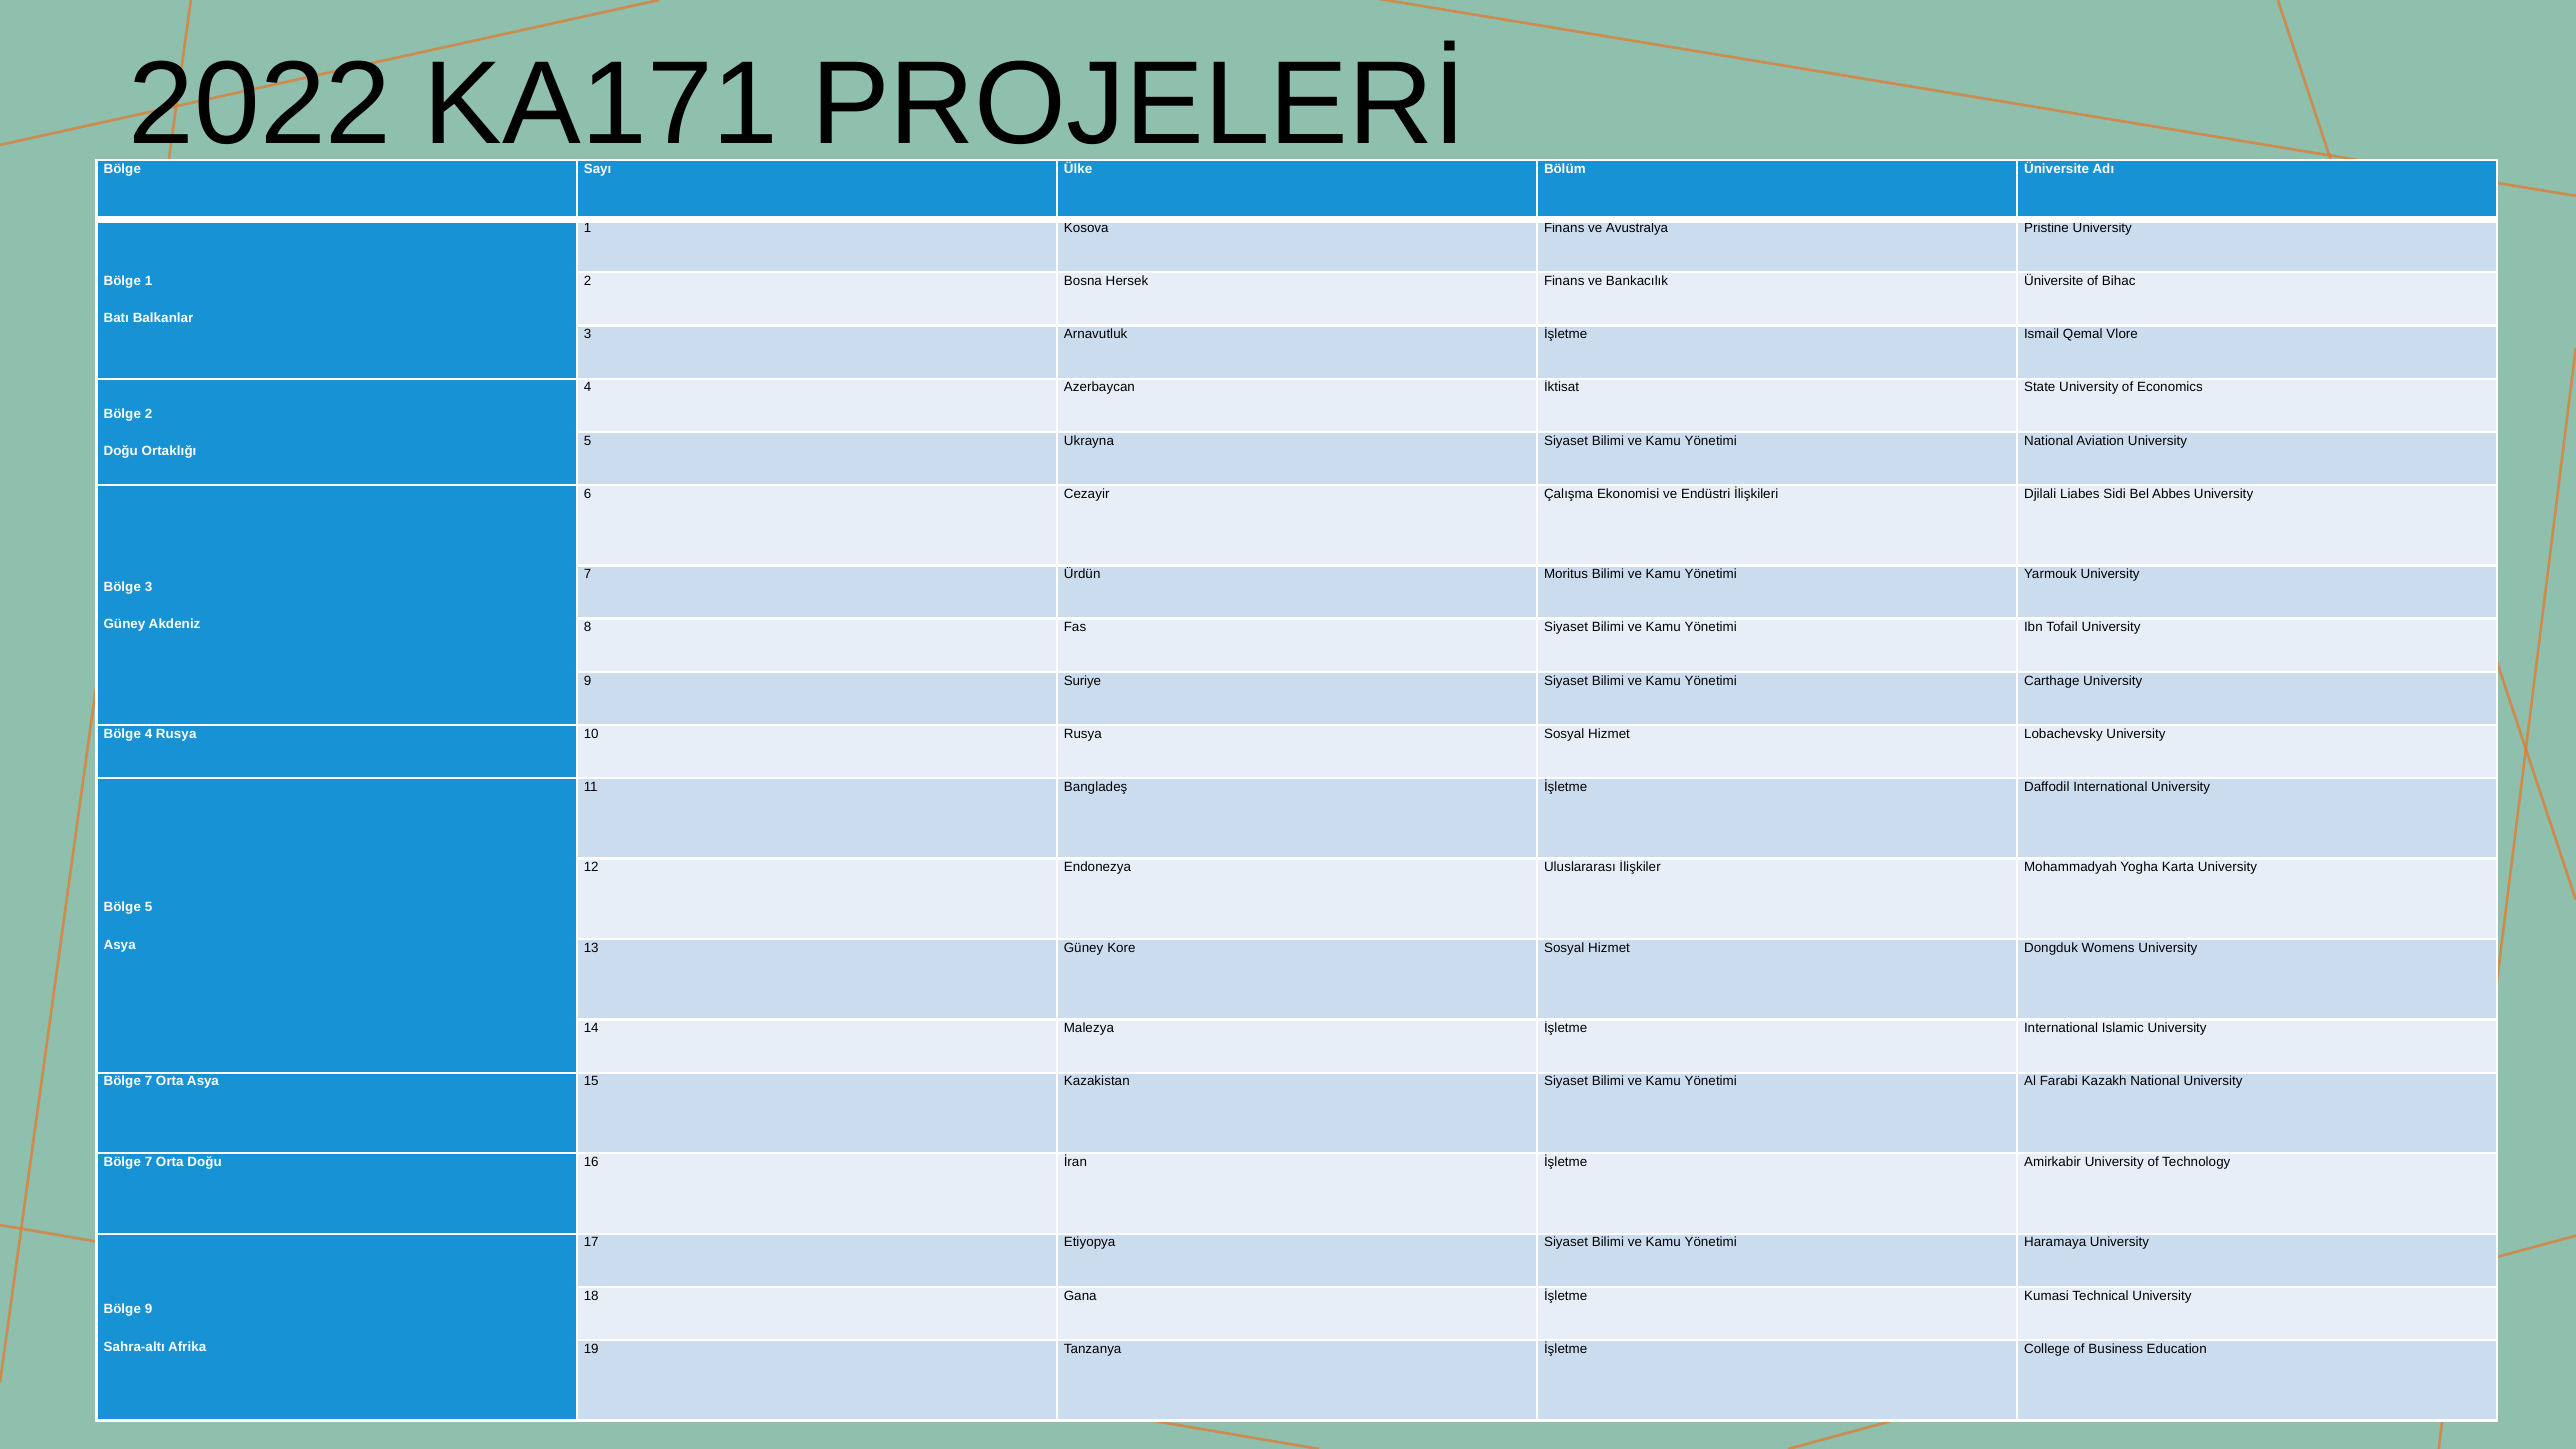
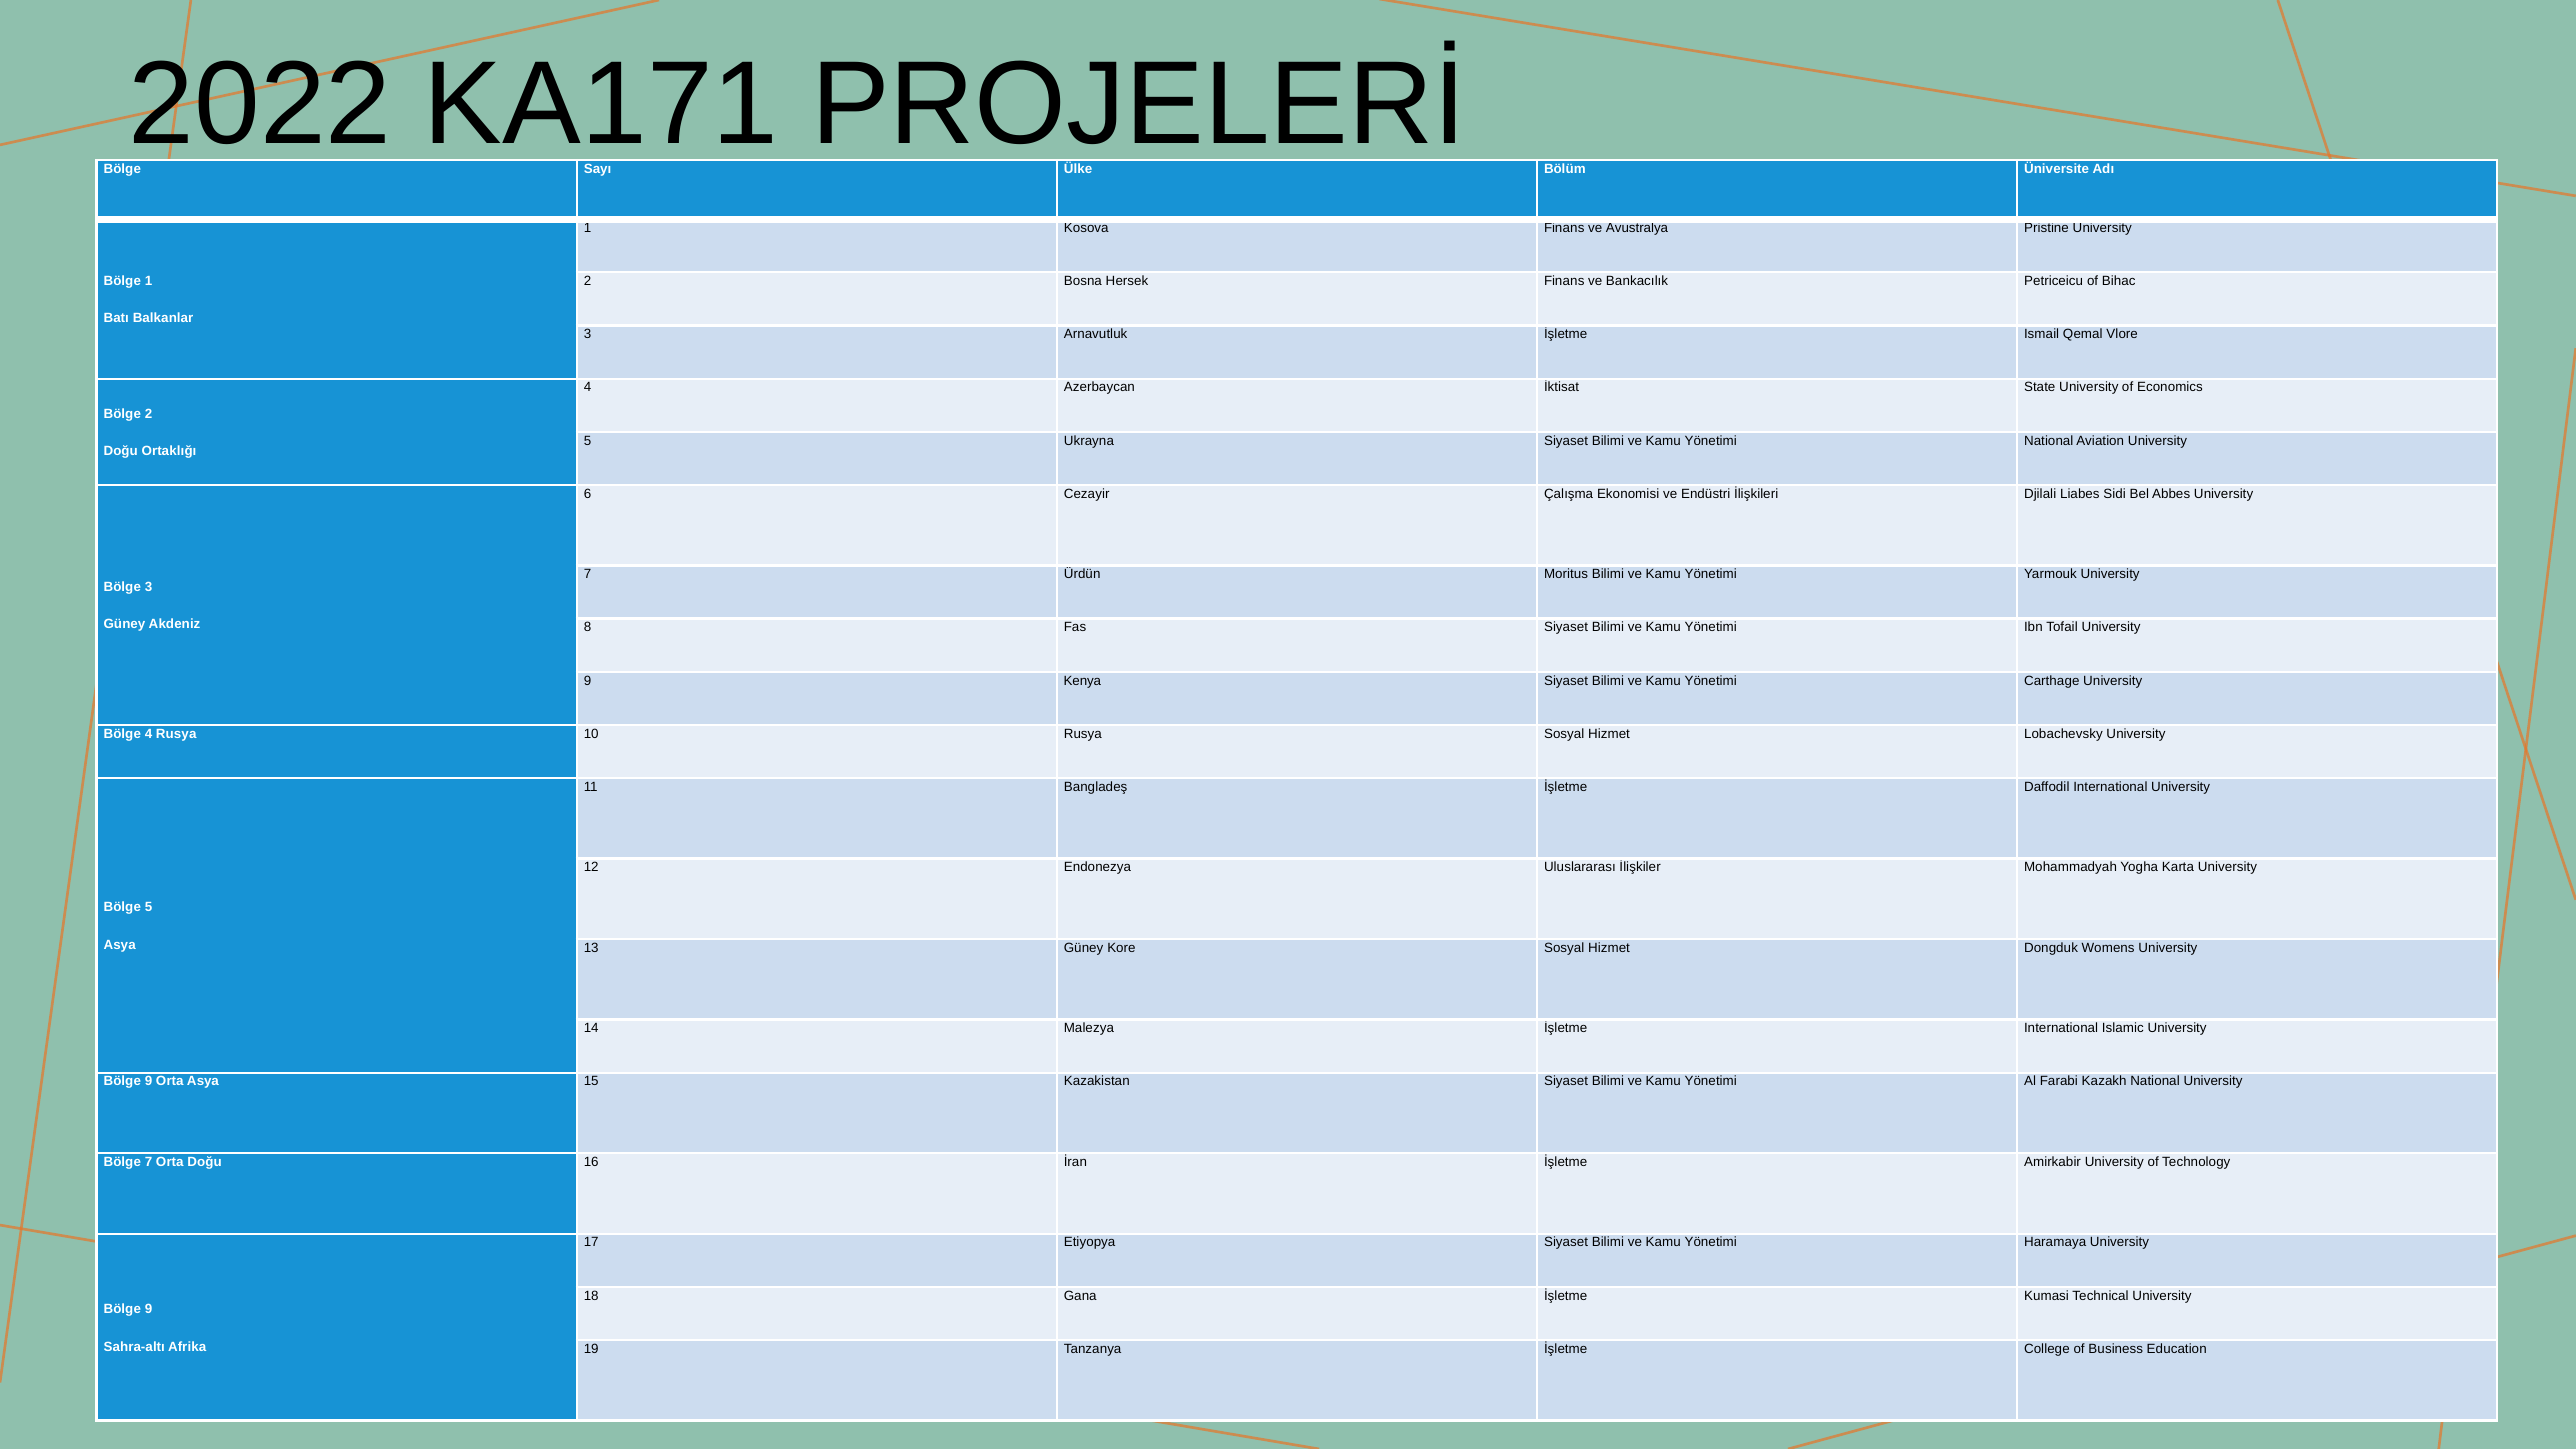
Bankacılık Üniversite: Üniversite -> Petriceicu
Suriye: Suriye -> Kenya
7 at (148, 1081): 7 -> 9
